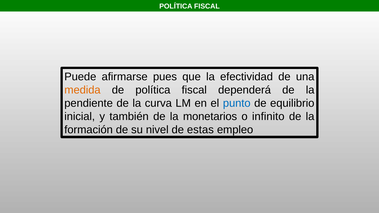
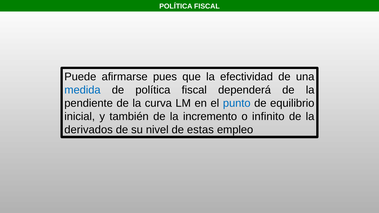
medida colour: orange -> blue
monetarios: monetarios -> incremento
formación: formación -> derivados
